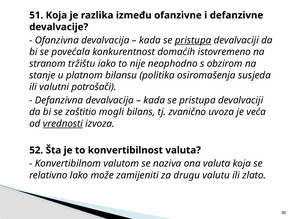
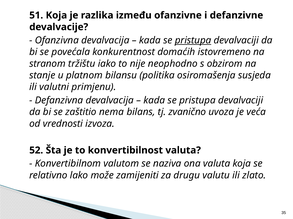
potrošači: potrošači -> primjenu
mogli: mogli -> nema
vrednosti underline: present -> none
